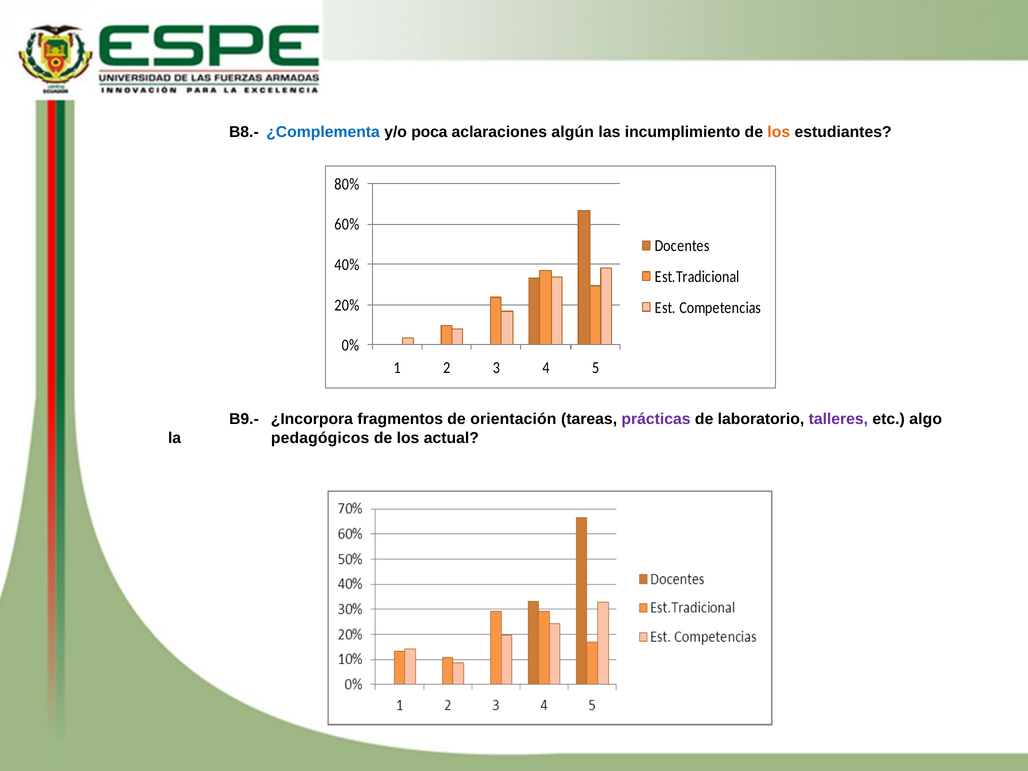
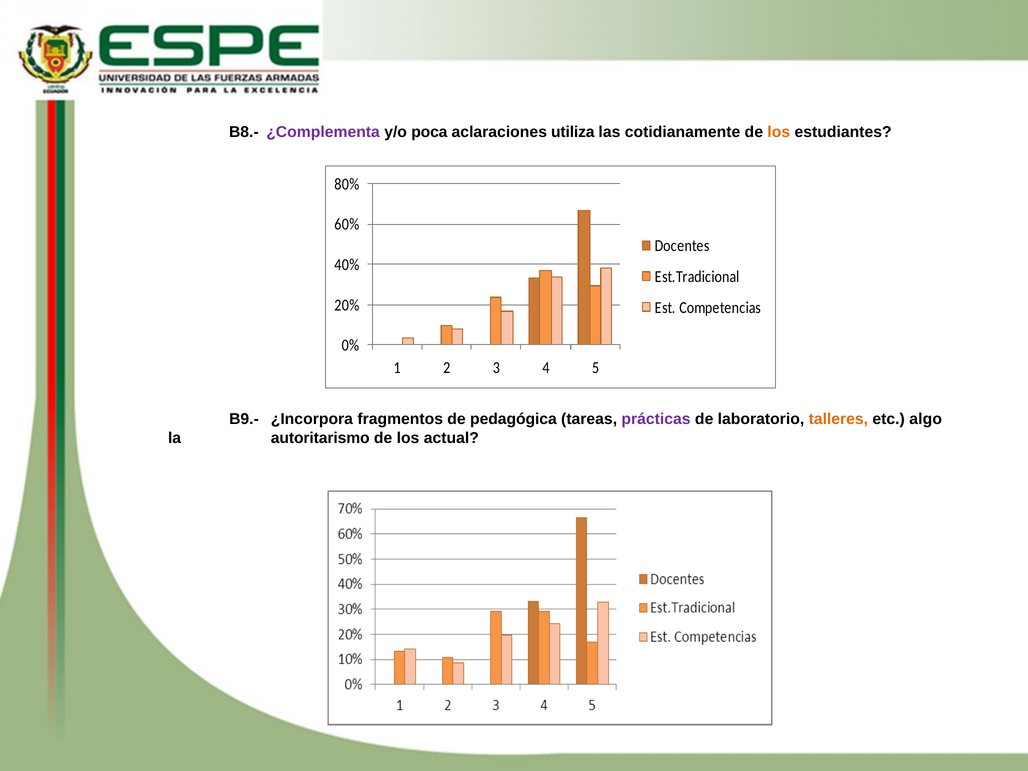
¿Complementa colour: blue -> purple
algún: algún -> utiliza
incumplimiento: incumplimiento -> cotidianamente
orientación: orientación -> pedagógica
talleres colour: purple -> orange
pedagógicos: pedagógicos -> autoritarismo
